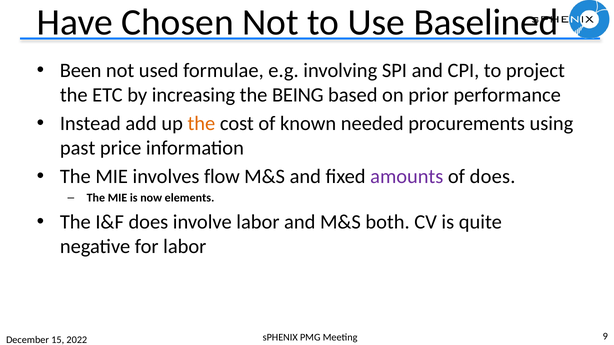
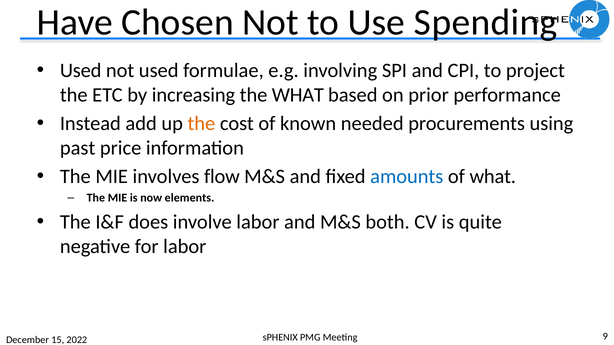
Baselined: Baselined -> Spending
Been at (81, 71): Been -> Used
the BEING: BEING -> WHAT
amounts colour: purple -> blue
of does: does -> what
